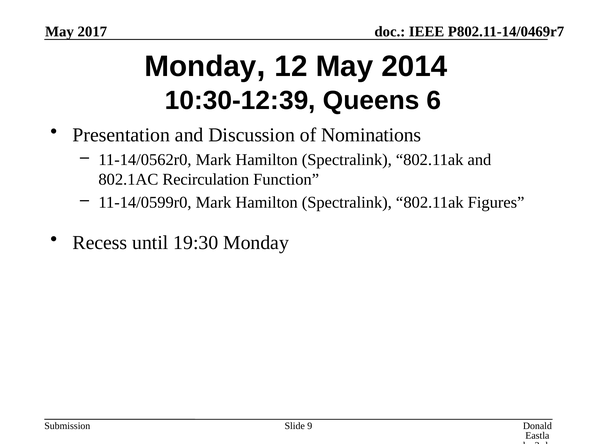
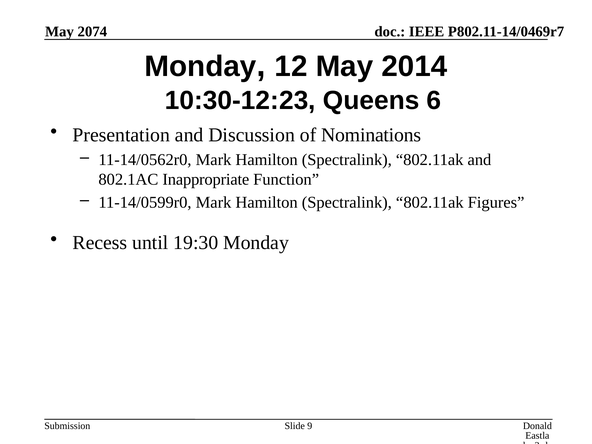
2017: 2017 -> 2074
10:30-12:39: 10:30-12:39 -> 10:30-12:23
Recirculation: Recirculation -> Inappropriate
